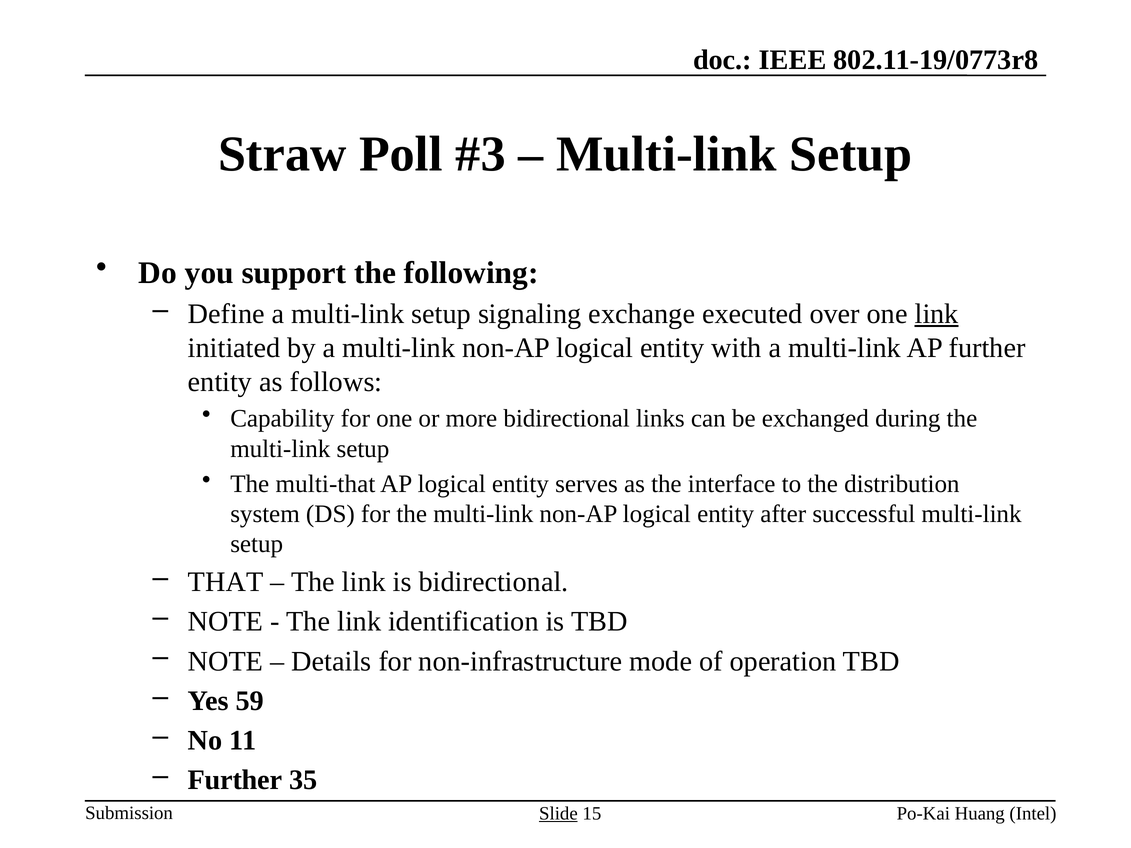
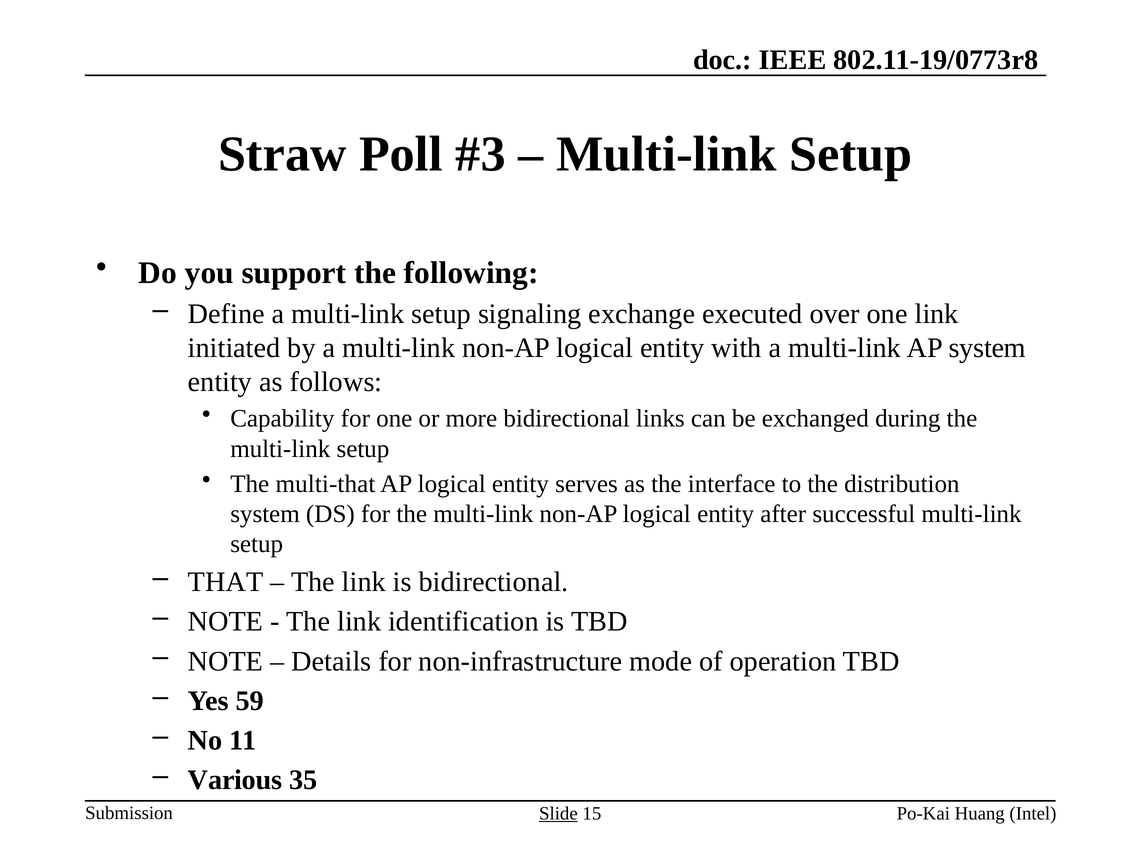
link at (937, 314) underline: present -> none
AP further: further -> system
Further at (235, 780): Further -> Various
